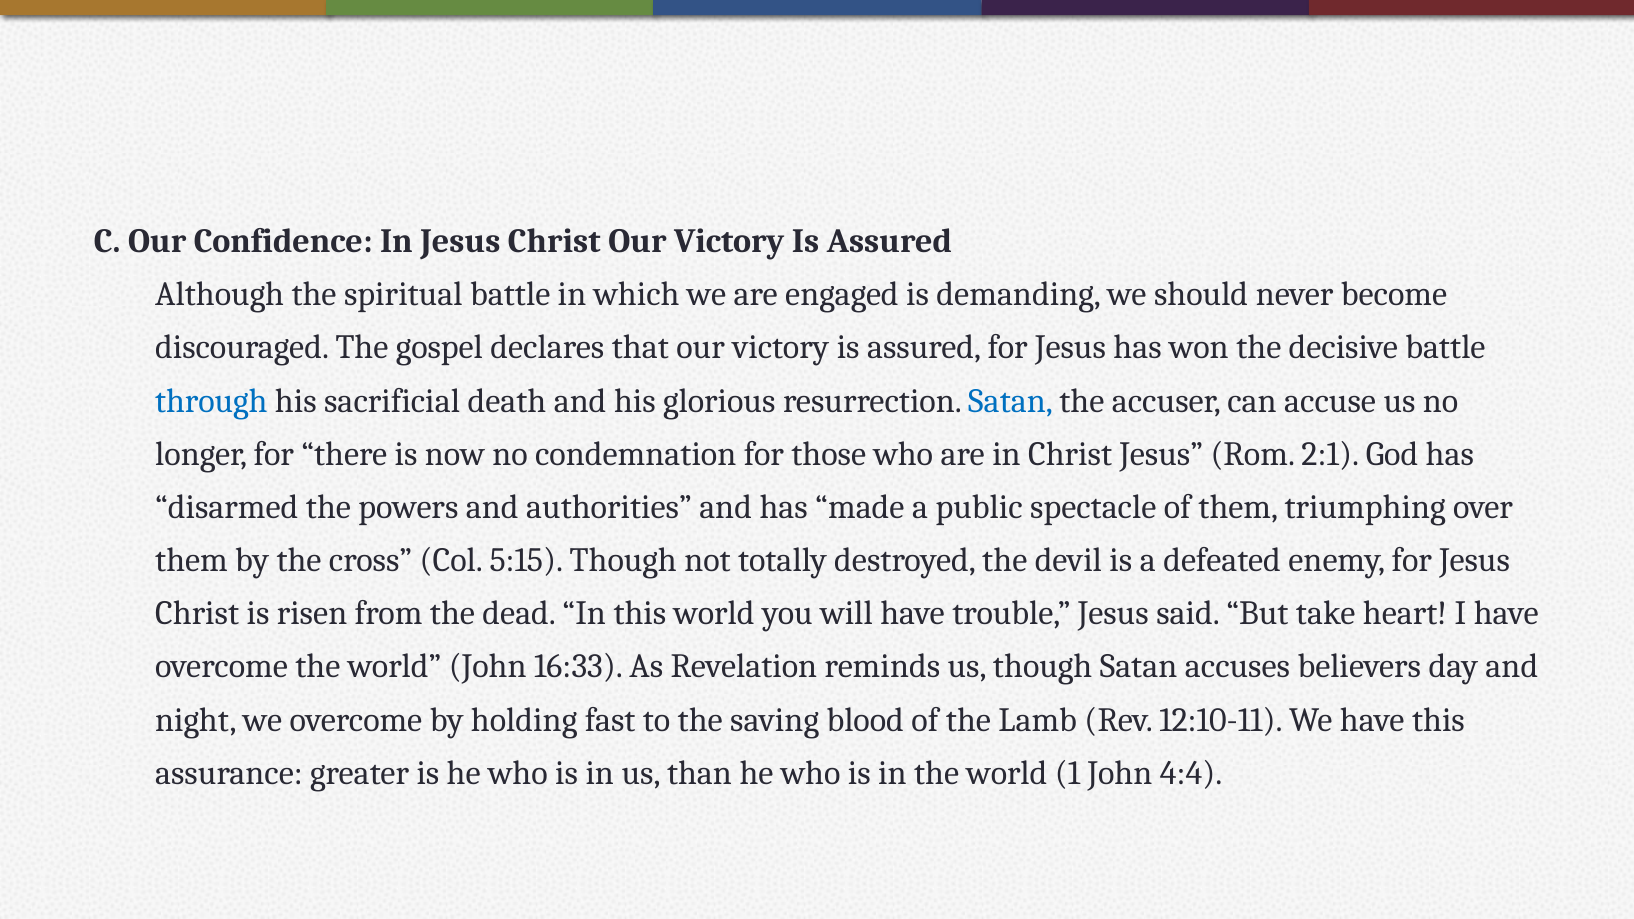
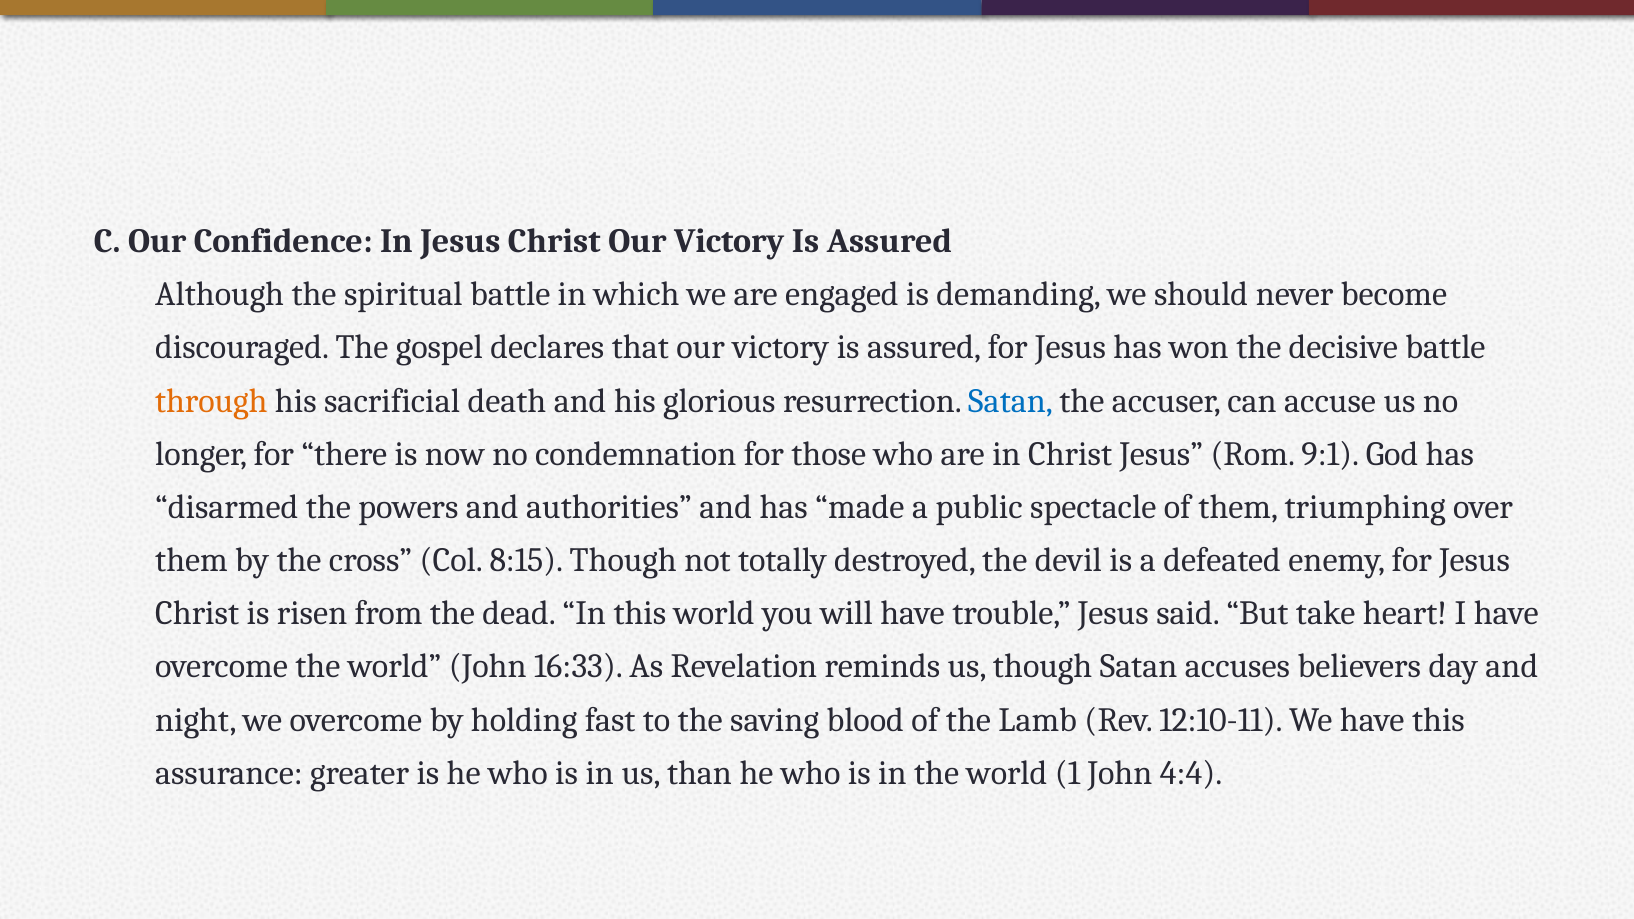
through colour: blue -> orange
2:1: 2:1 -> 9:1
5:15: 5:15 -> 8:15
